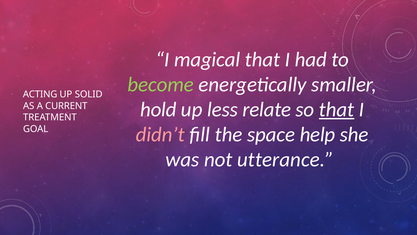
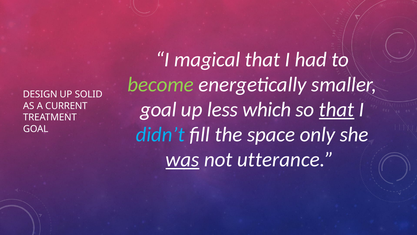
ACTING: ACTING -> DESIGN
hold at (158, 109): hold -> goal
relate: relate -> which
didn’t colour: pink -> light blue
help: help -> only
was underline: none -> present
